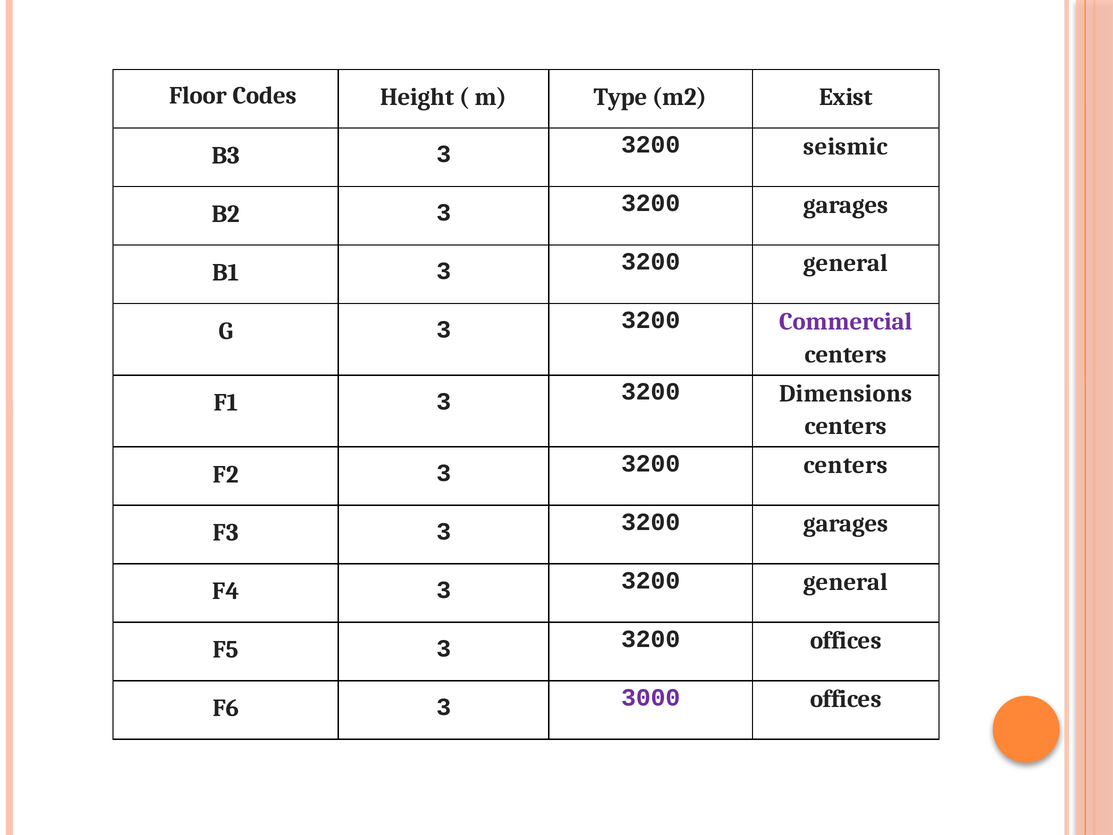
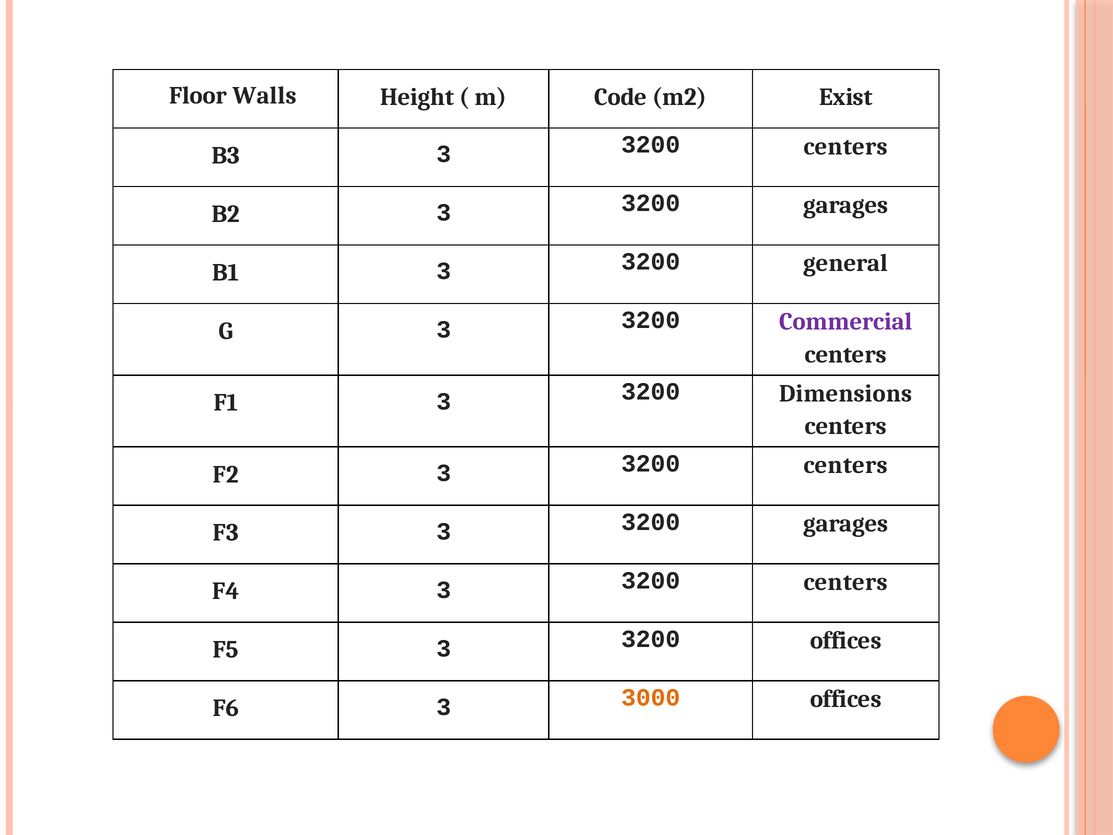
Codes: Codes -> Walls
Type: Type -> Code
B3 3 3200 seismic: seismic -> centers
F4 3 3200 general: general -> centers
3000 colour: purple -> orange
